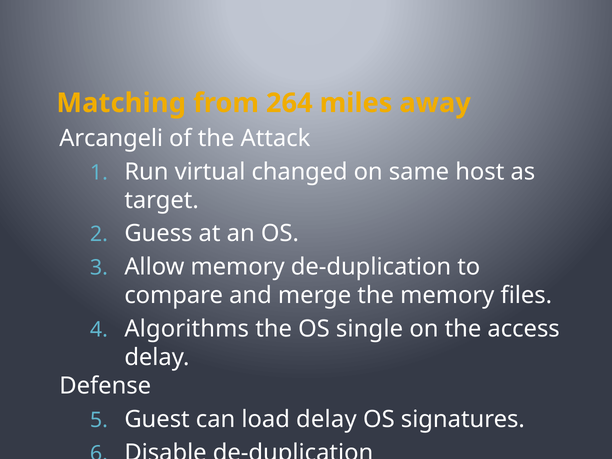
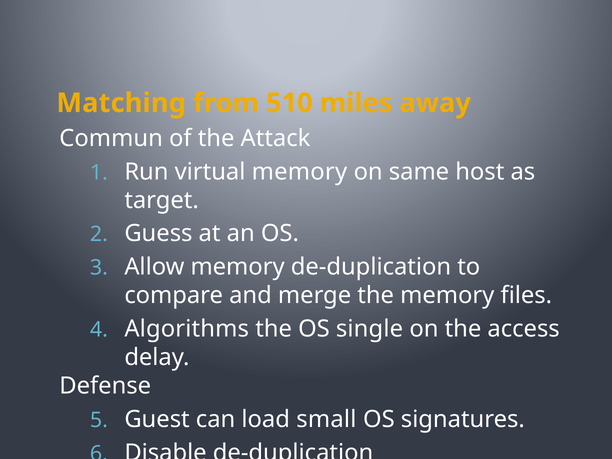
264: 264 -> 510
Arcangeli: Arcangeli -> Commun
virtual changed: changed -> memory
load delay: delay -> small
